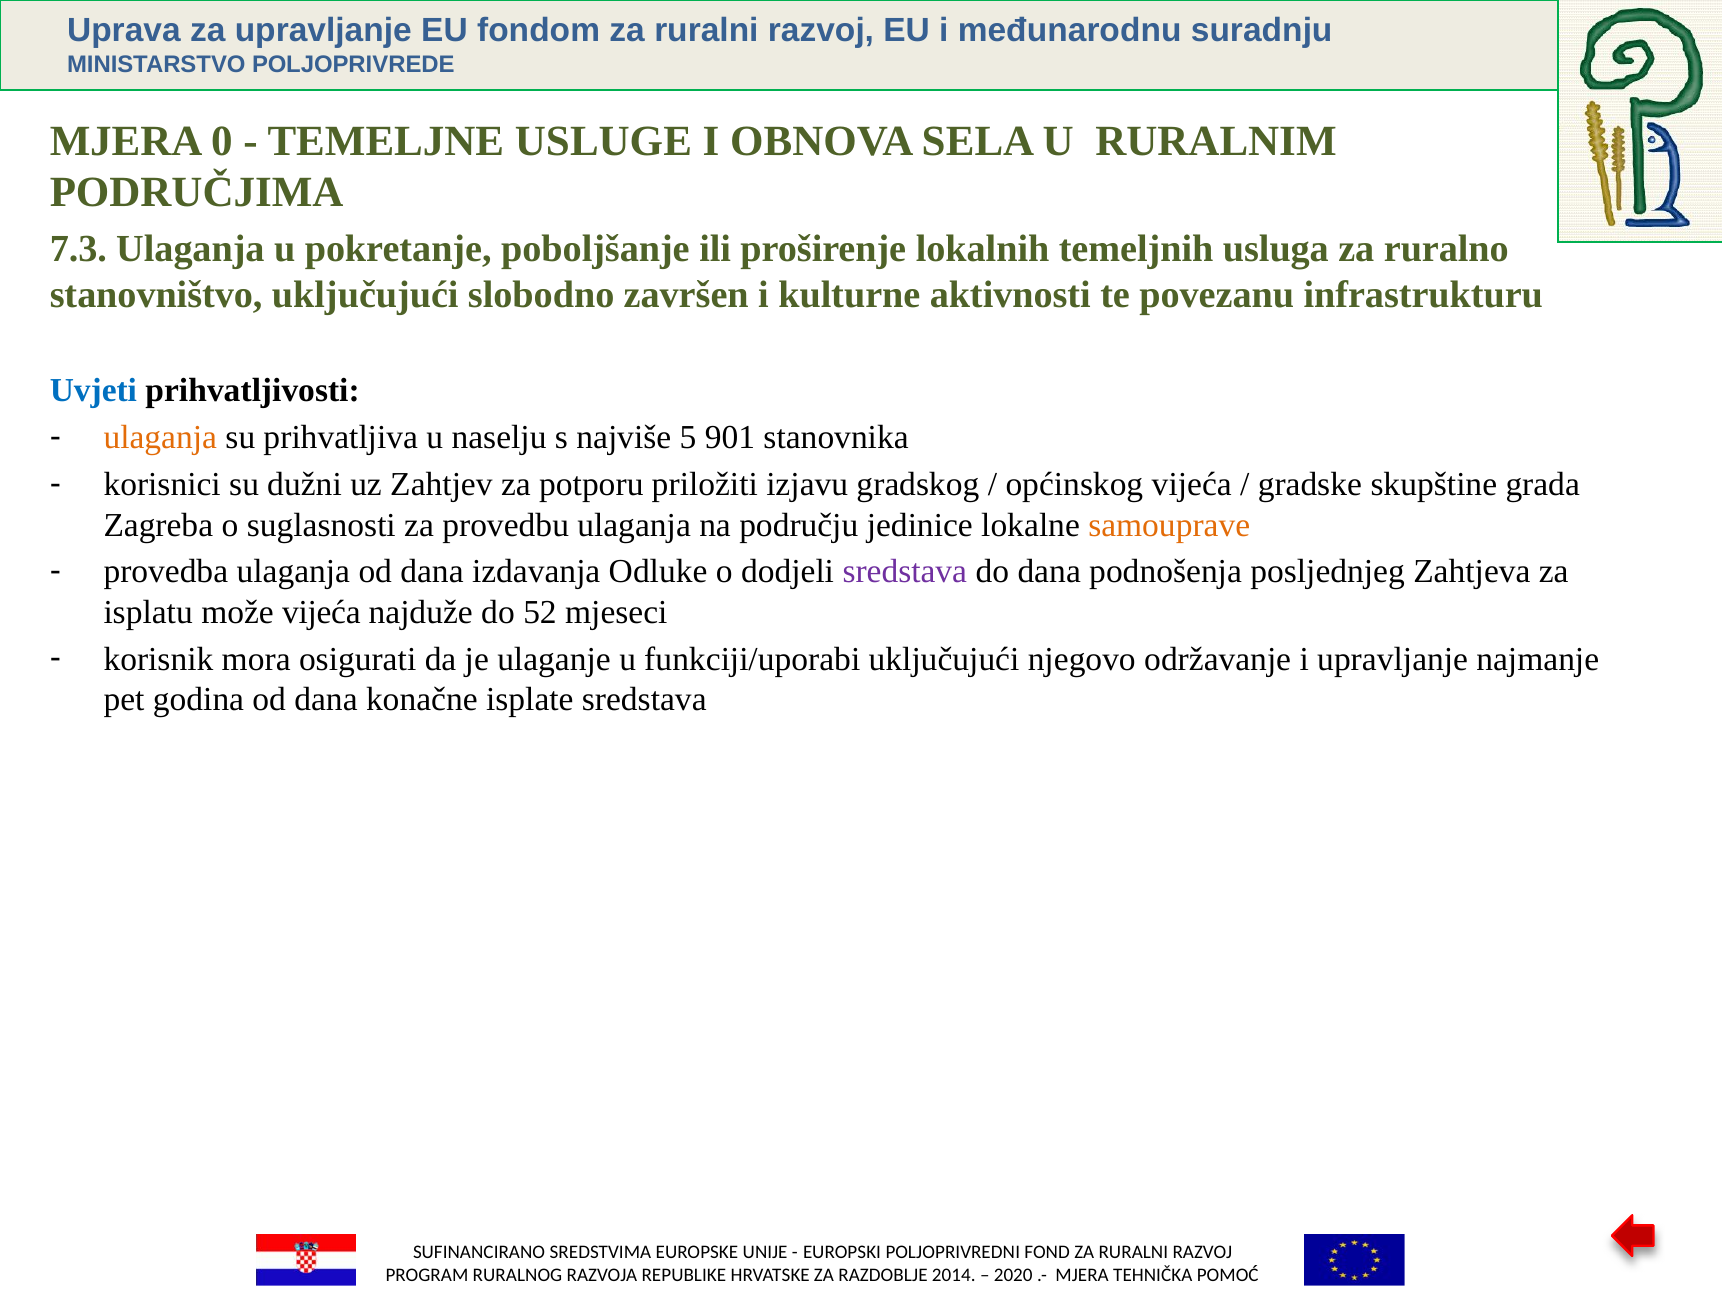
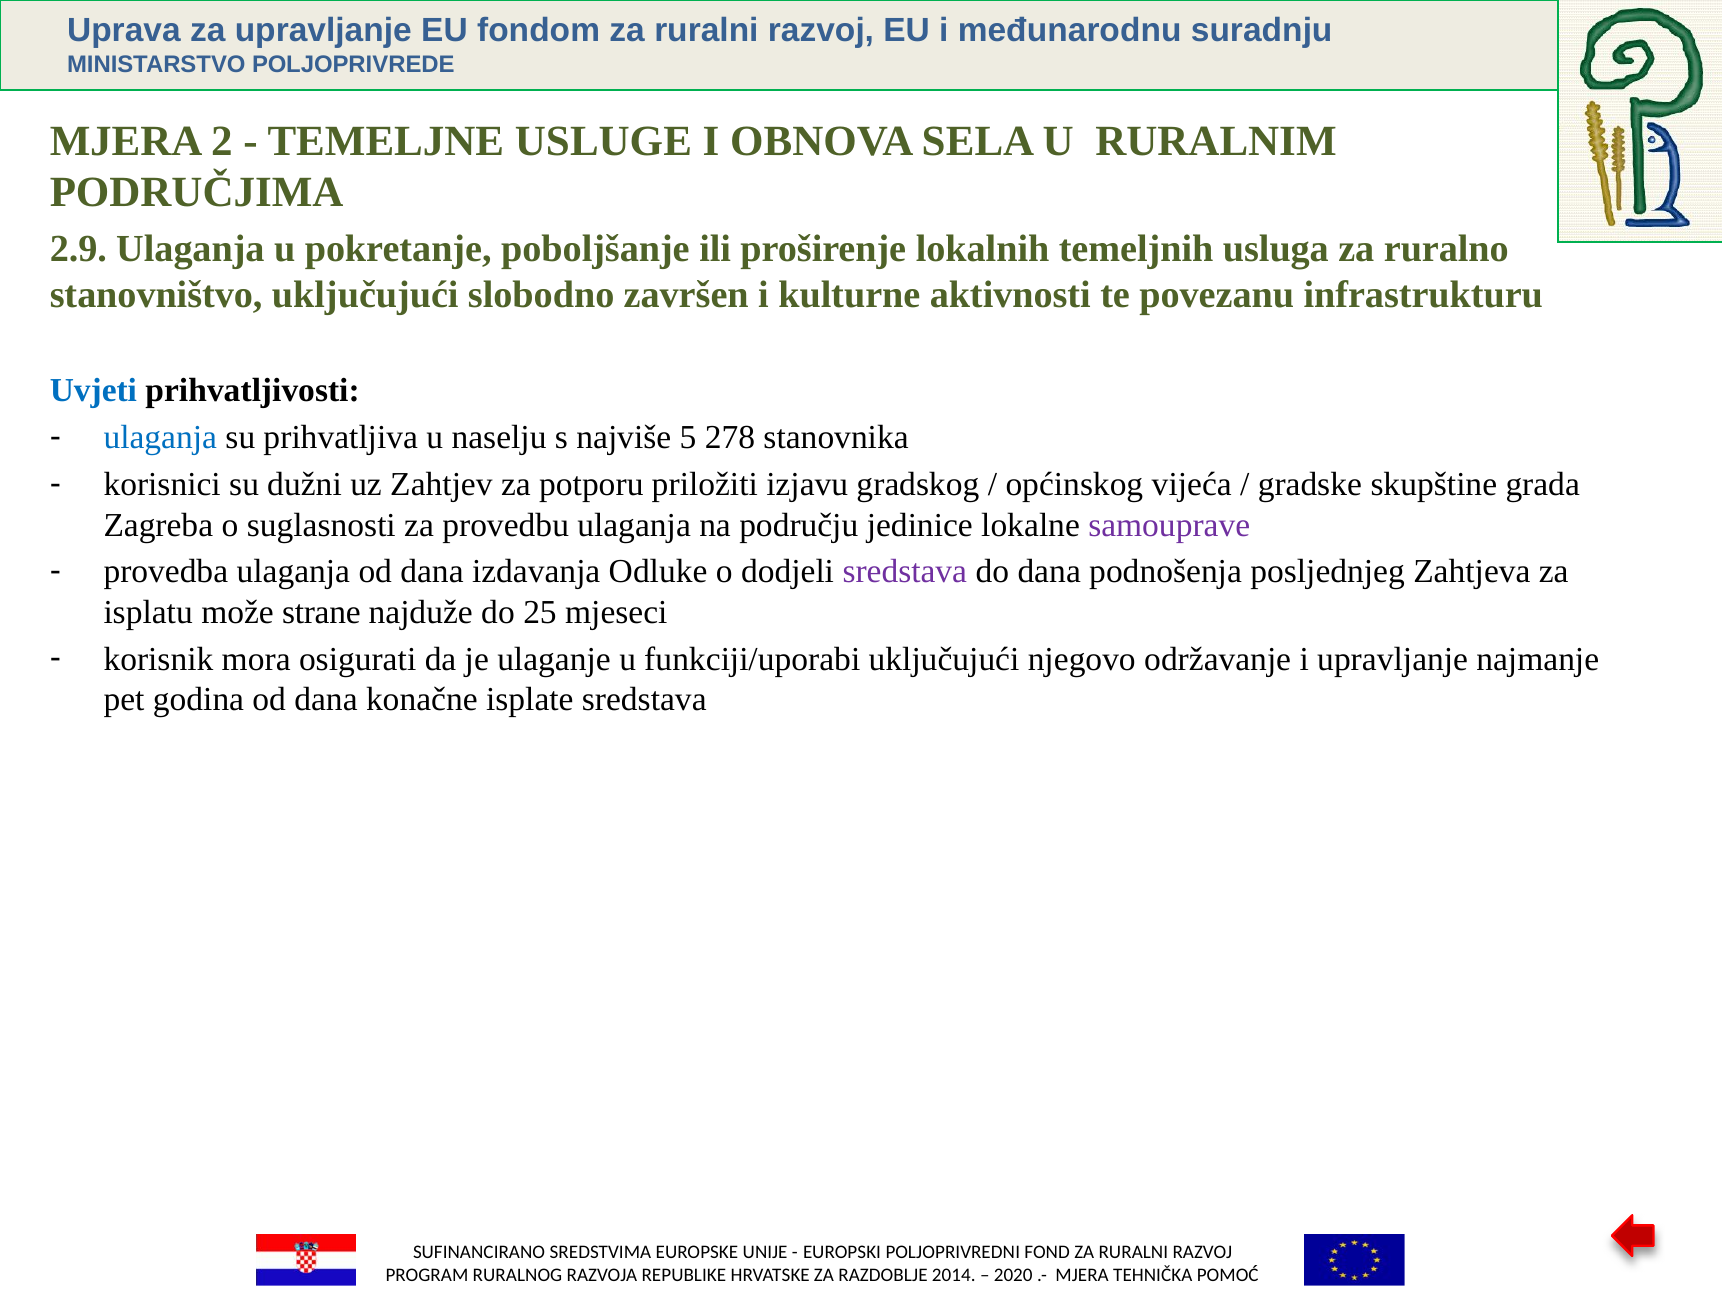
0: 0 -> 2
7.3: 7.3 -> 2.9
ulaganja at (160, 438) colour: orange -> blue
901: 901 -> 278
samouprave colour: orange -> purple
može vijeća: vijeća -> strane
52: 52 -> 25
